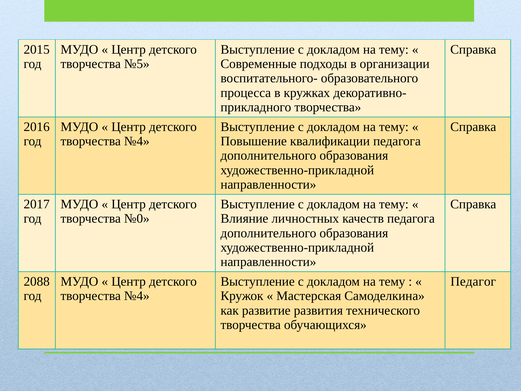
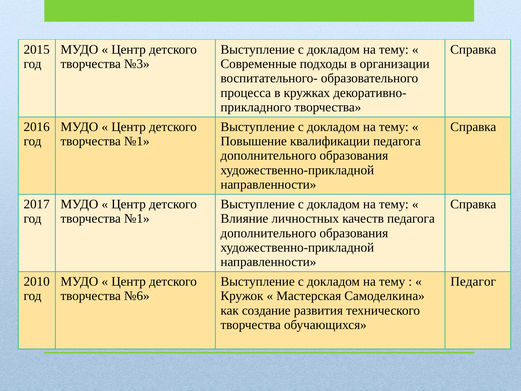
№5: №5 -> №3
№4 at (137, 141): №4 -> №1
№0 at (137, 218): №0 -> №1
2088: 2088 -> 2010
№4 at (137, 296): №4 -> №6
развитие: развитие -> создание
